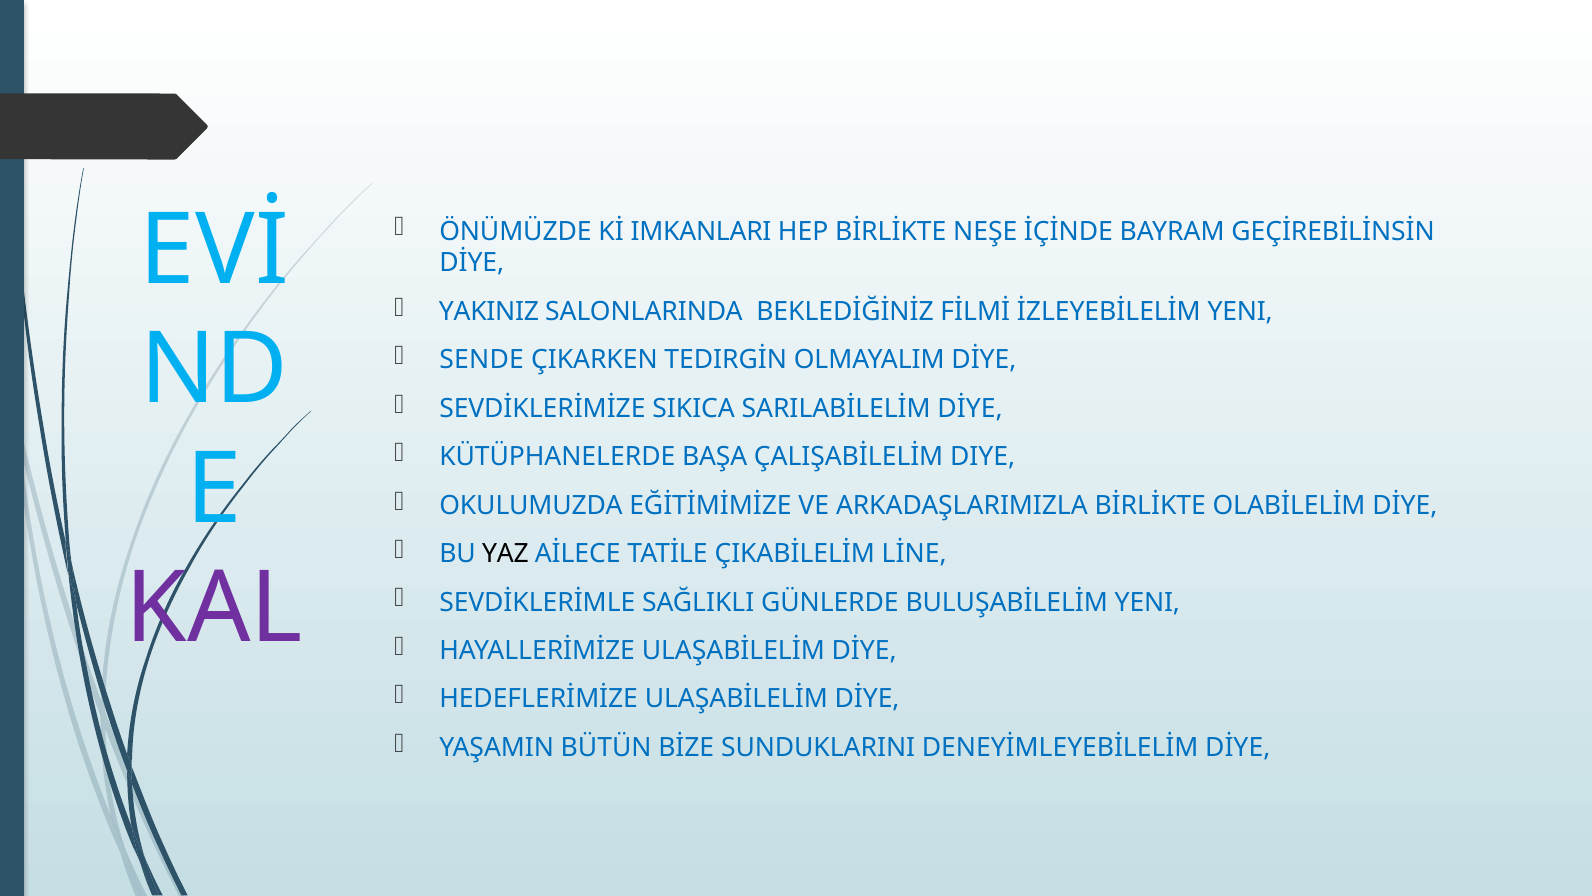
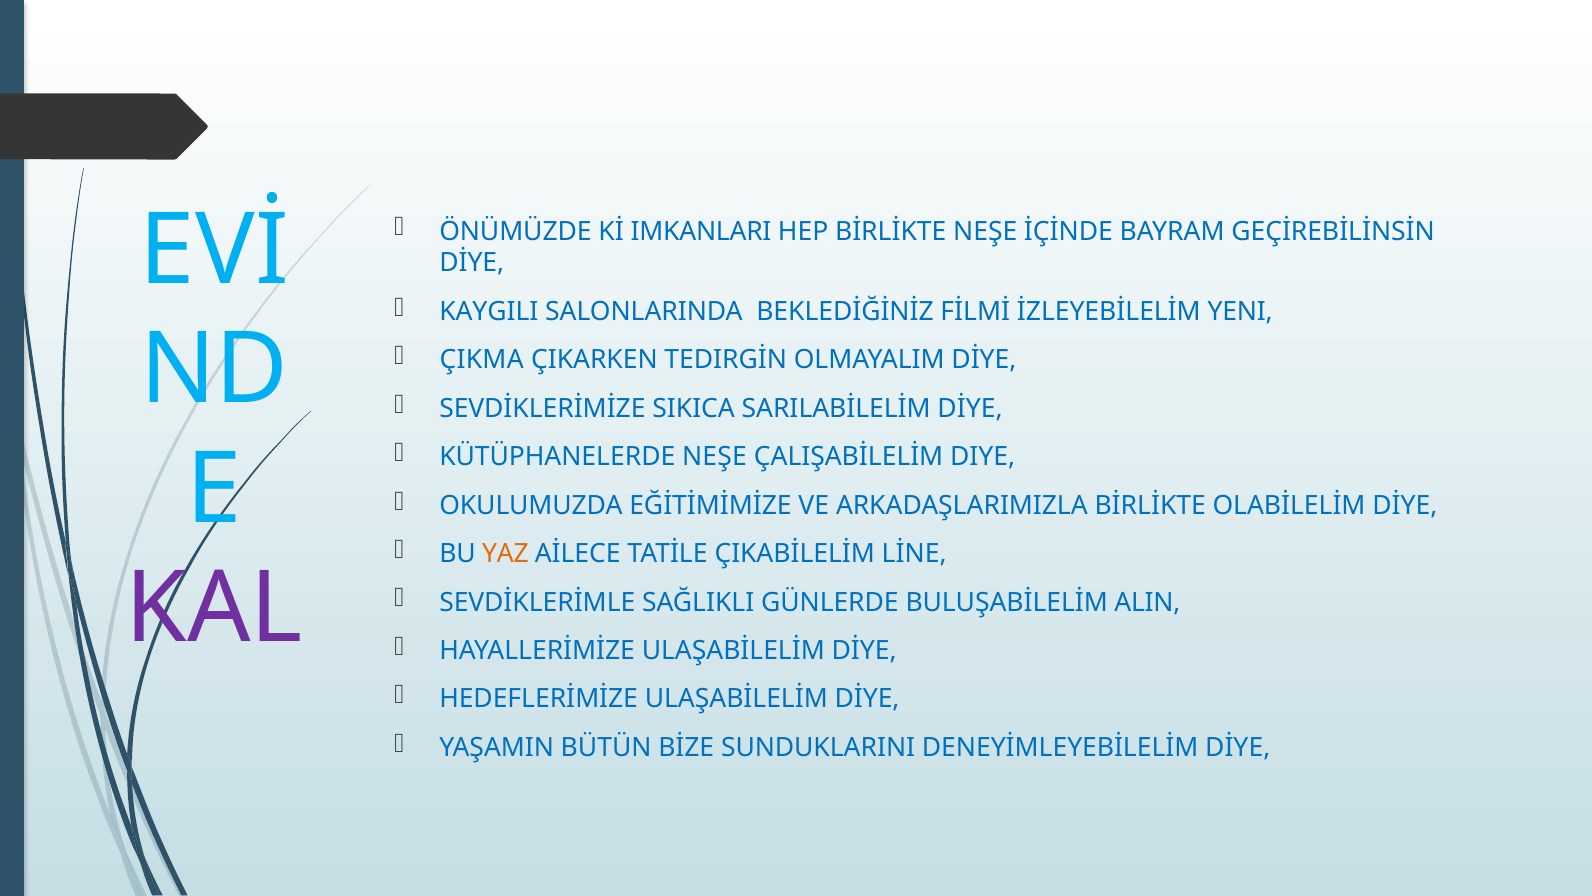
YAKINIZ: YAKINIZ -> KAYGILI
SENDE: SENDE -> ÇIKMA
KÜTÜPHANELERDE BAŞA: BAŞA -> NEŞE
YAZ colour: black -> orange
BULUŞABİLELİM YENI: YENI -> ALIN
